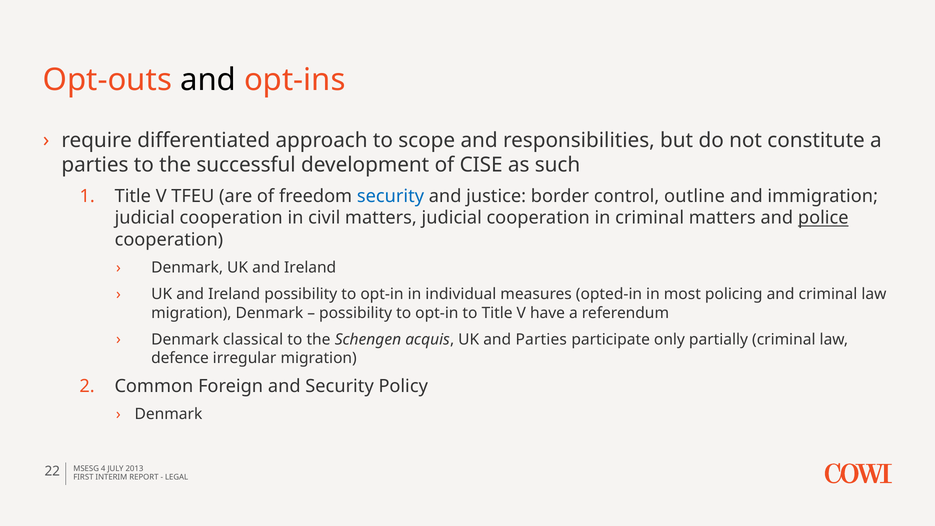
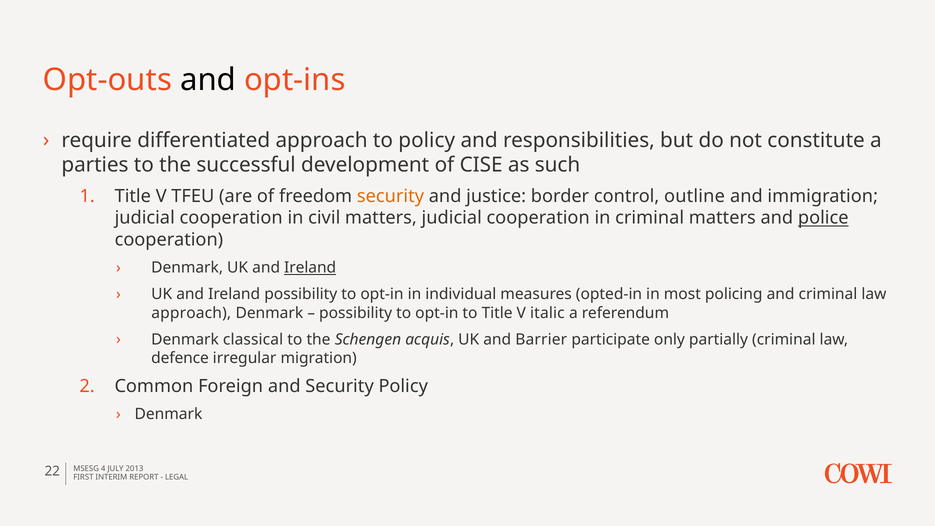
to scope: scope -> policy
security at (390, 196) colour: blue -> orange
Ireland at (310, 268) underline: none -> present
migration at (191, 313): migration -> approach
have: have -> italic
and Parties: Parties -> Barrier
